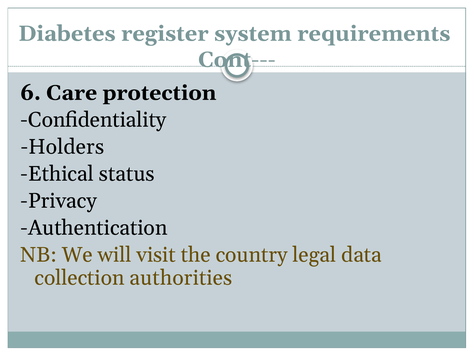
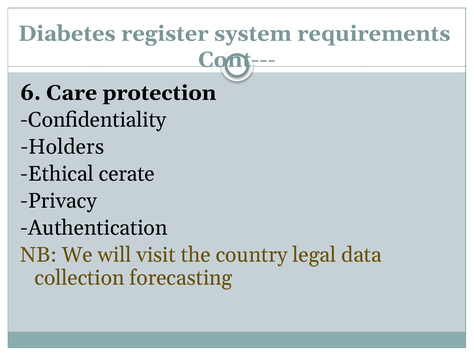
status: status -> cerate
authorities: authorities -> forecasting
